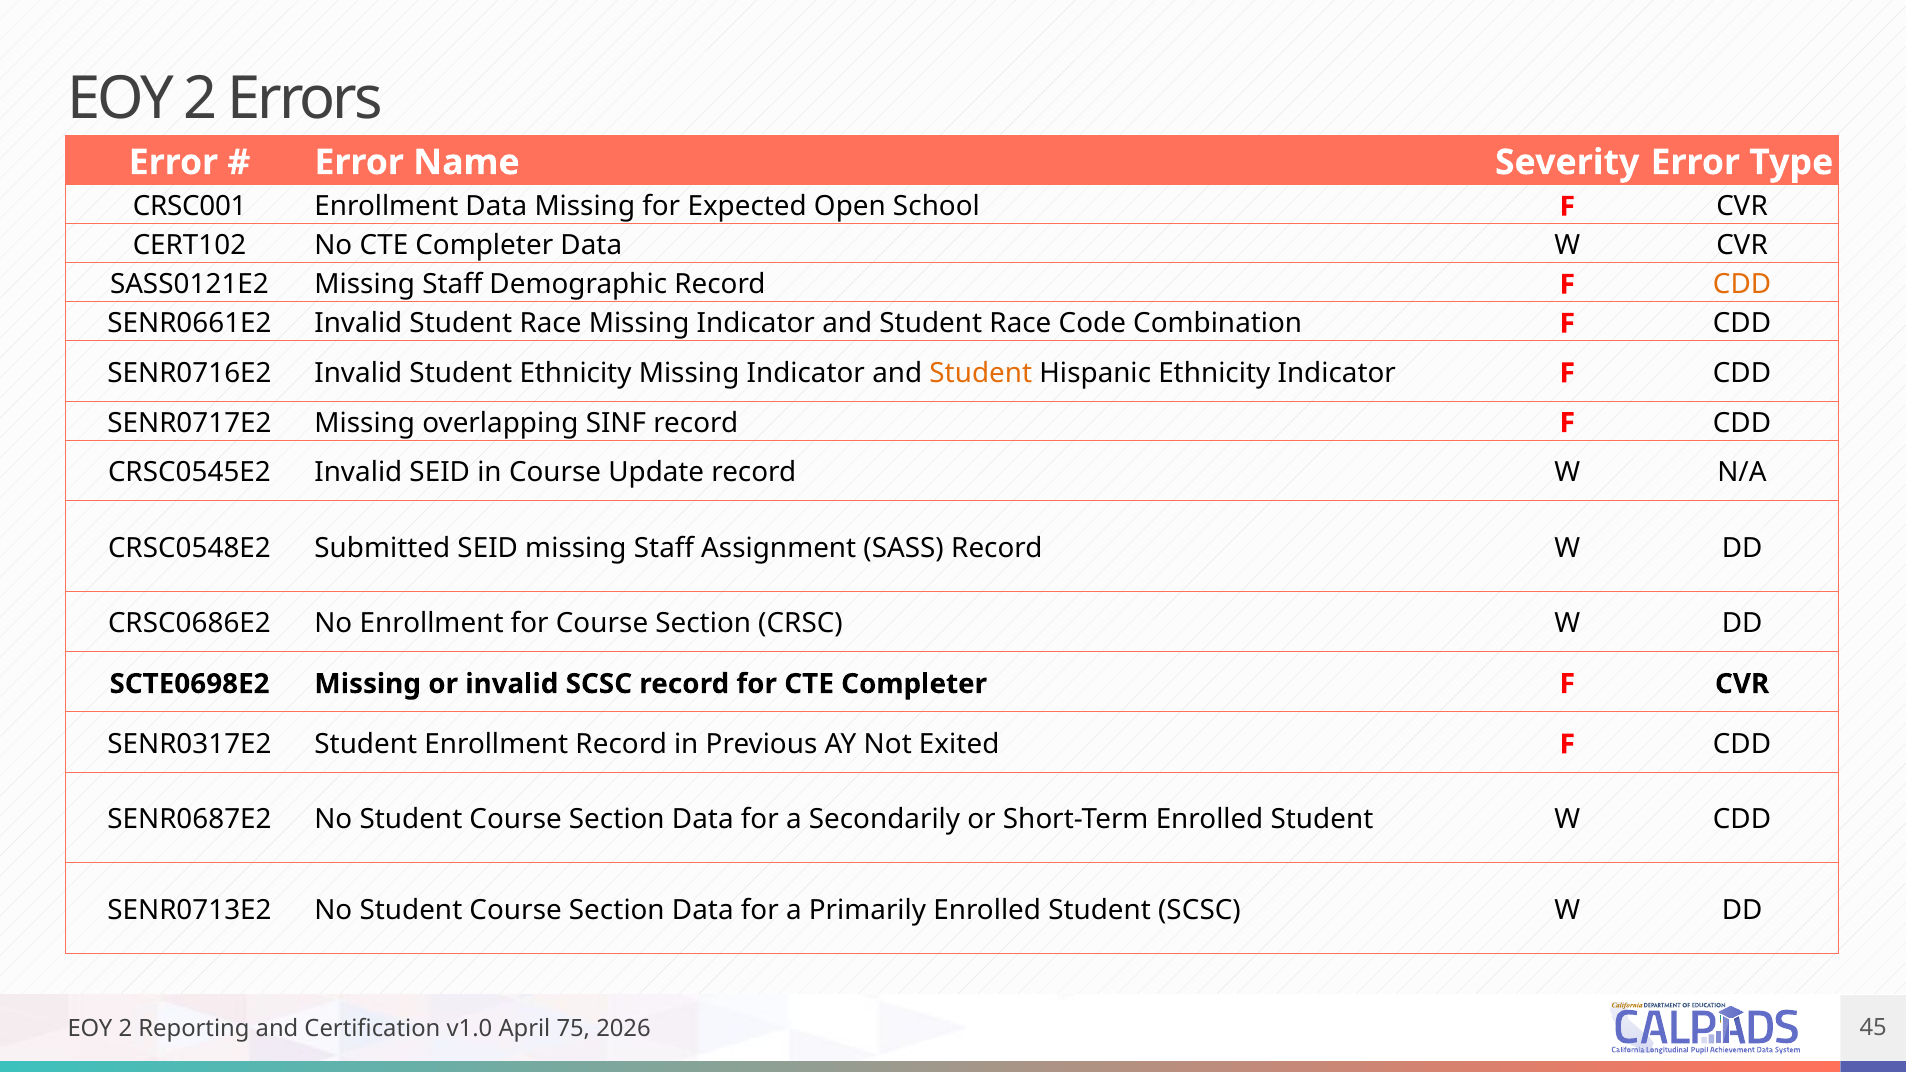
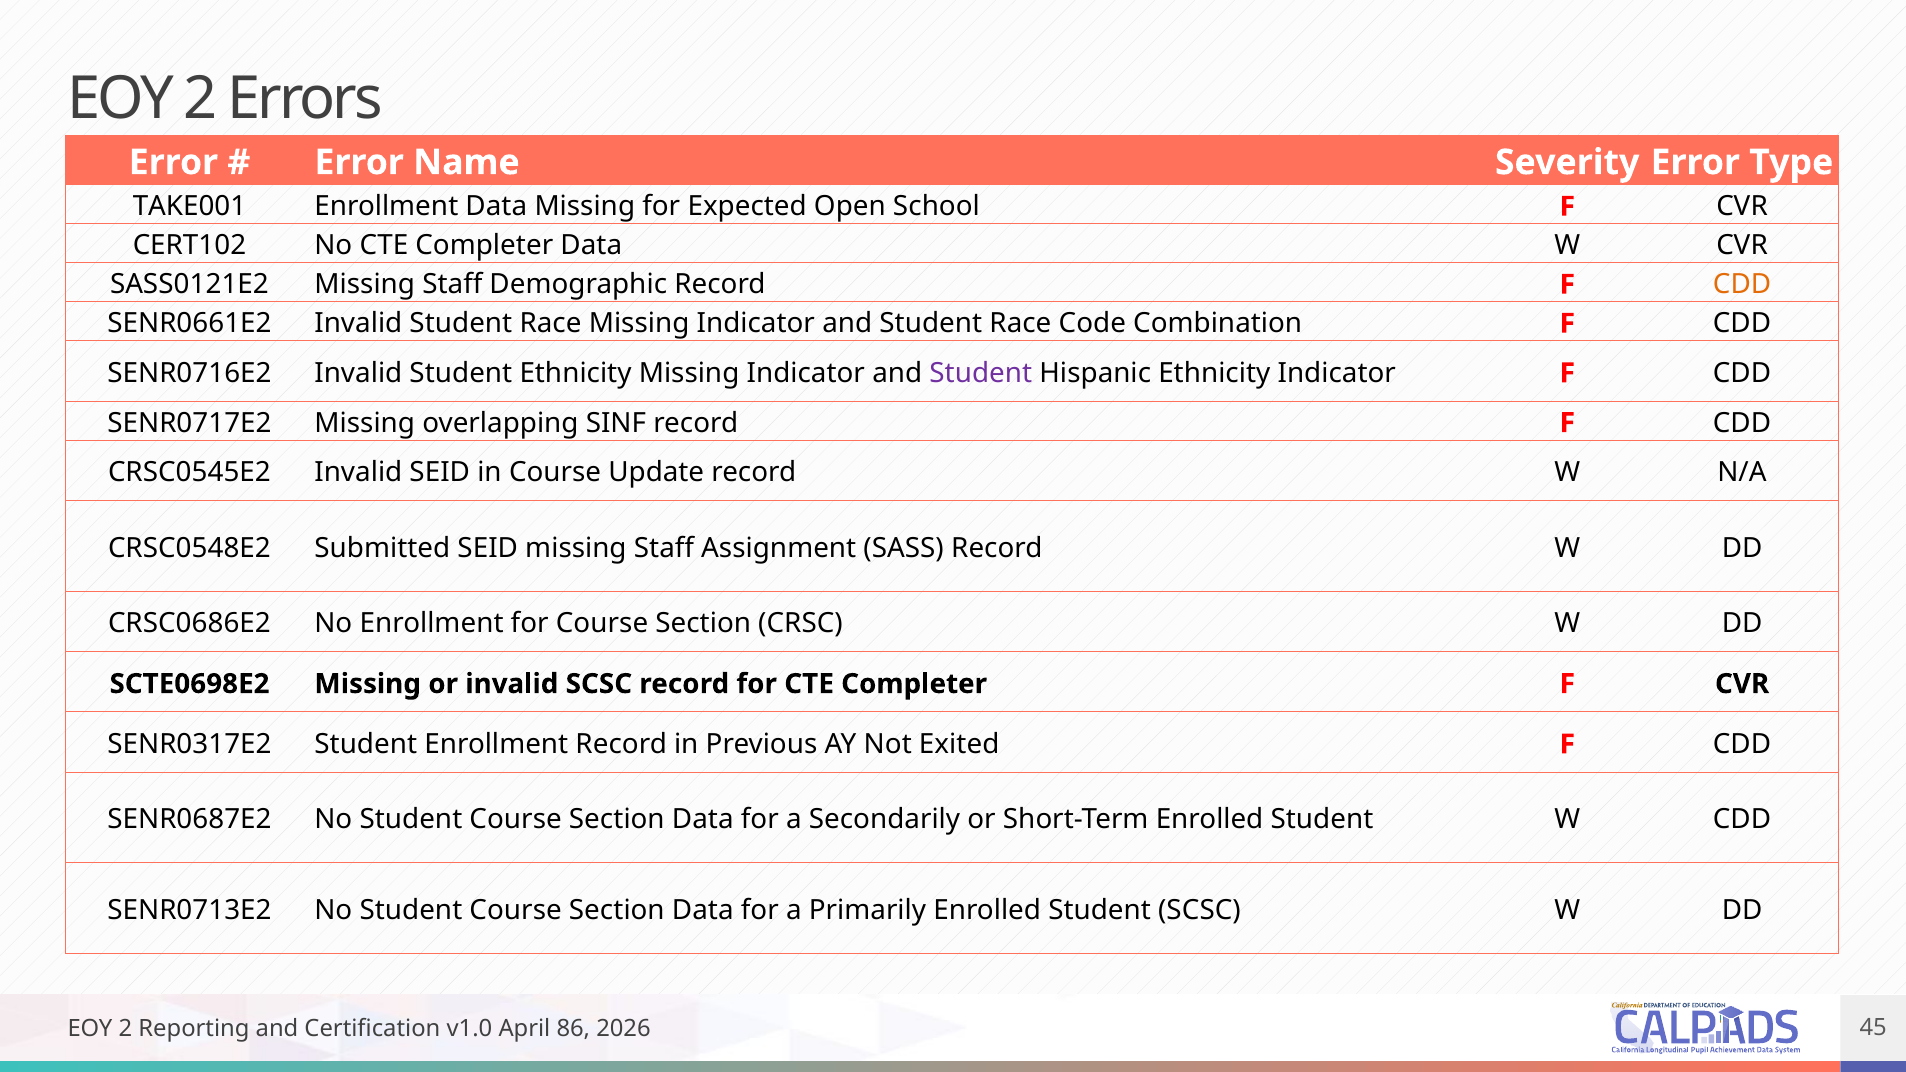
CRSC001: CRSC001 -> TAKE001
Student at (981, 373) colour: orange -> purple
75: 75 -> 86
